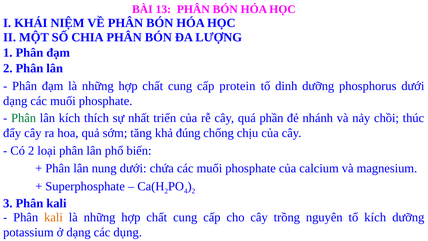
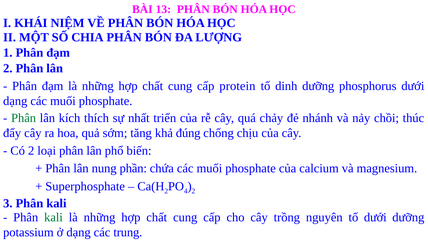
phần: phần -> chảy
nung dưới: dưới -> phần
kali at (53, 217) colour: orange -> green
tố kích: kích -> dưới
dụng: dụng -> trung
